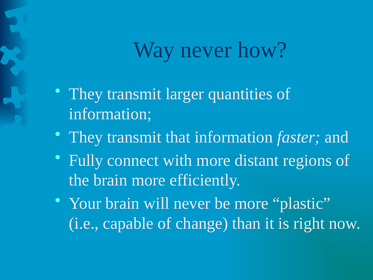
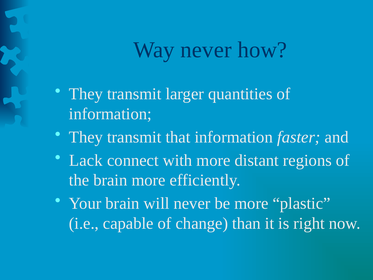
Fully: Fully -> Lack
